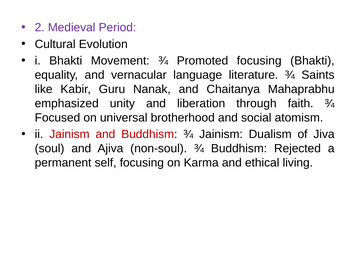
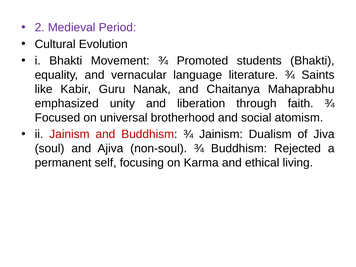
Promoted focusing: focusing -> students
